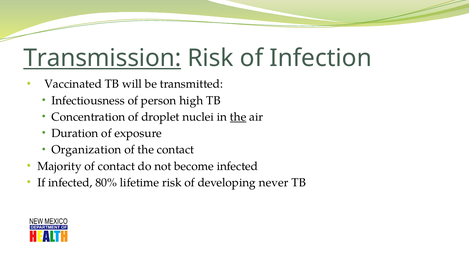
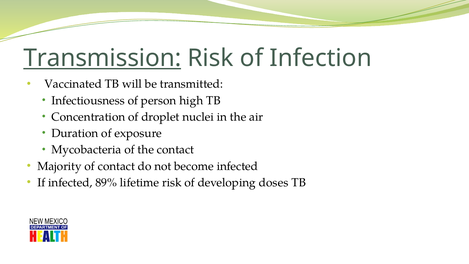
the at (238, 117) underline: present -> none
Organization: Organization -> Mycobacteria
80%: 80% -> 89%
never: never -> doses
